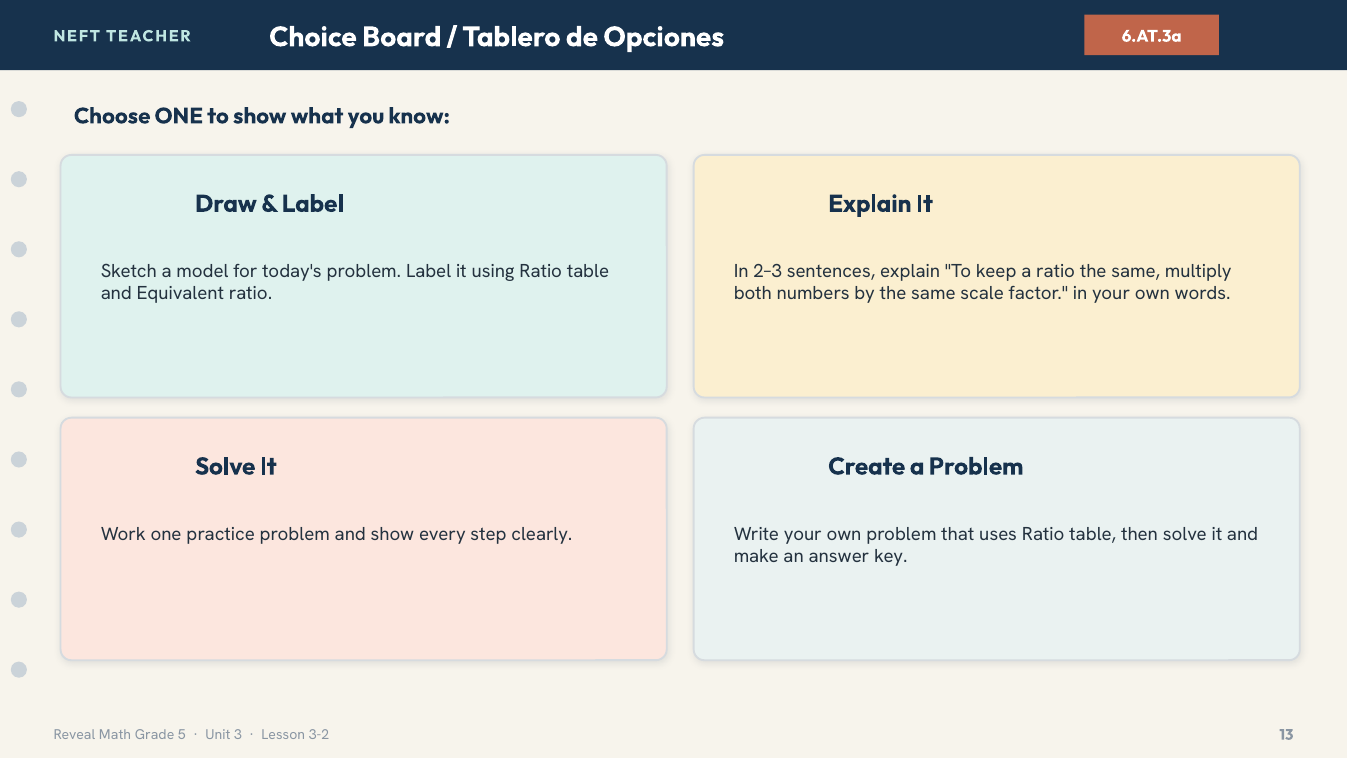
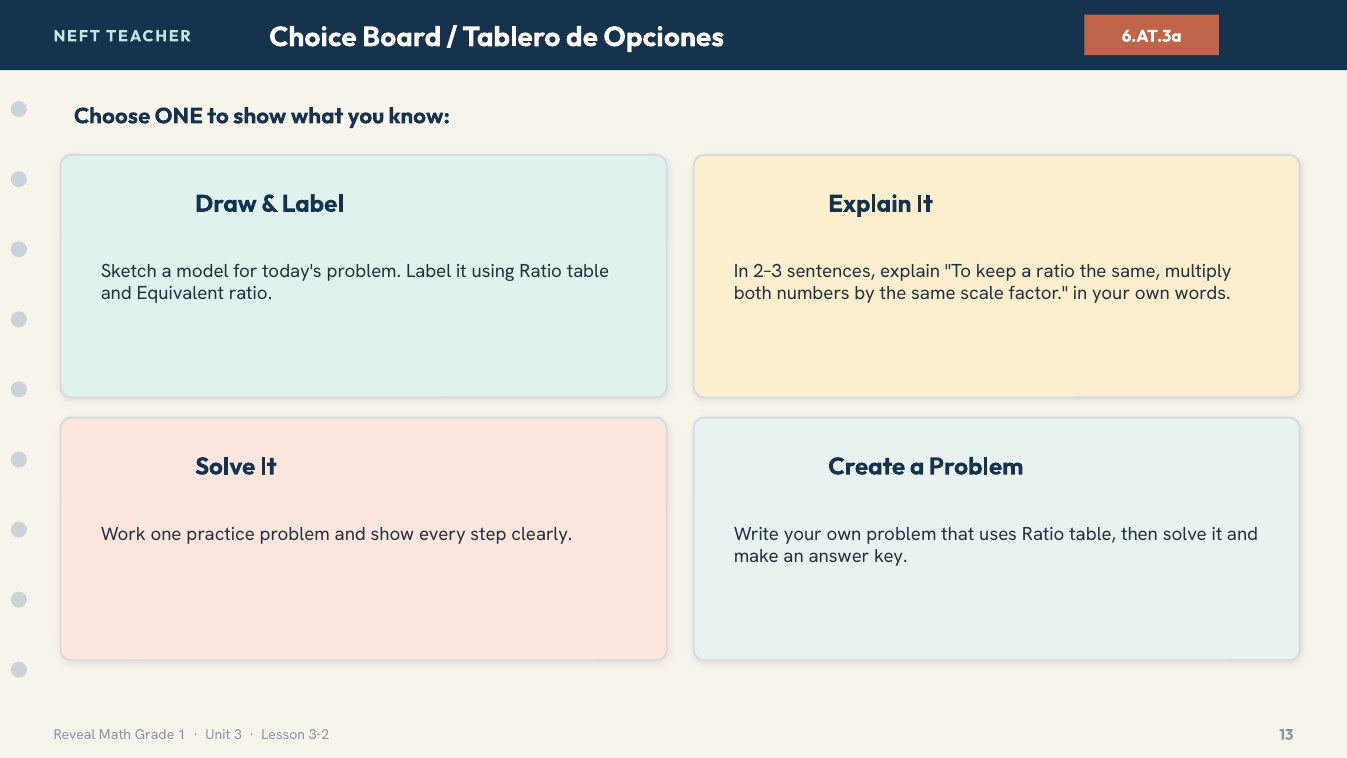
5: 5 -> 1
